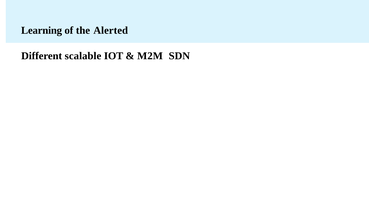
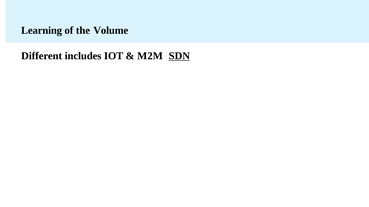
Alerted: Alerted -> Volume
scalable: scalable -> includes
SDN underline: none -> present
